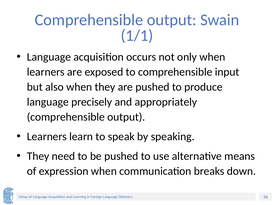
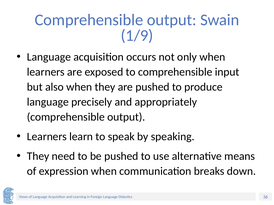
1/1: 1/1 -> 1/9
